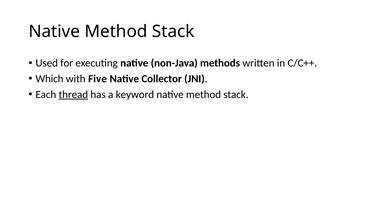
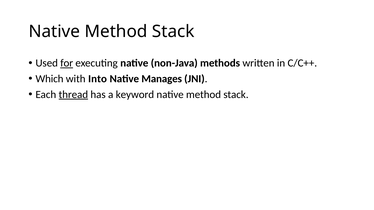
for underline: none -> present
Five: Five -> Into
Collector: Collector -> Manages
